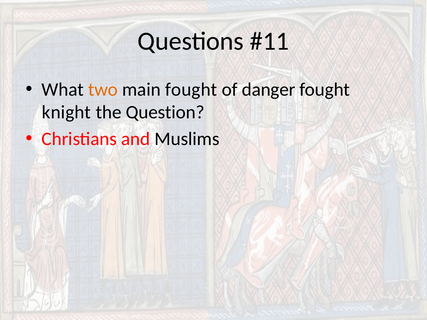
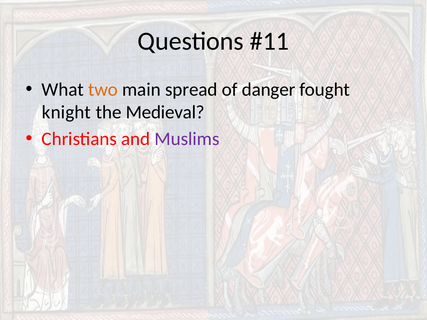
main fought: fought -> spread
Question: Question -> Medieval
Muslims colour: black -> purple
